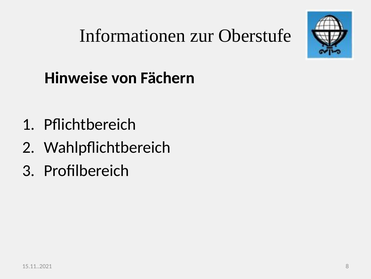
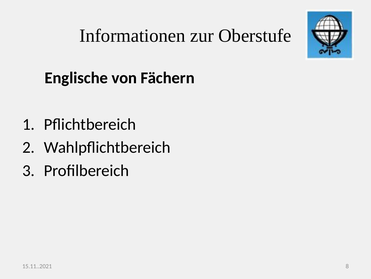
Hinweise: Hinweise -> Englische
